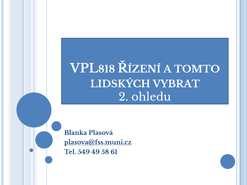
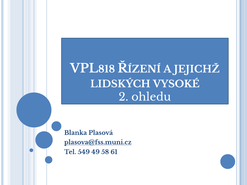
TOMTO: TOMTO -> JEJICHŽ
VYBRAT: VYBRAT -> VYSOKÉ
